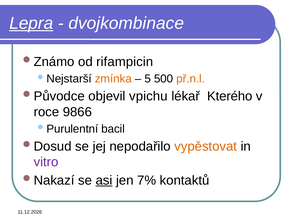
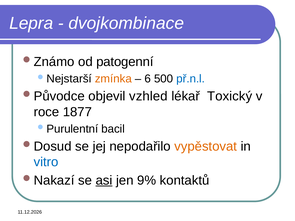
Lepra underline: present -> none
rifampicin: rifampicin -> patogenní
5: 5 -> 6
př.n.l colour: orange -> blue
vpichu: vpichu -> vzhled
Kterého: Kterého -> Toxický
9866: 9866 -> 1877
vitro colour: purple -> blue
7%: 7% -> 9%
